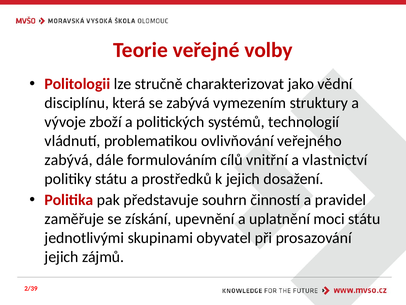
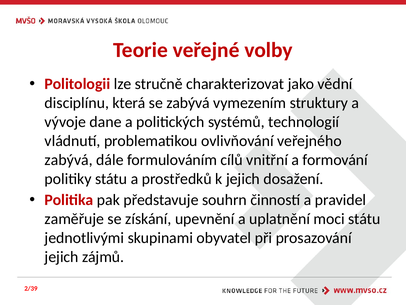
zboží: zboží -> dane
vlastnictví: vlastnictví -> formování
